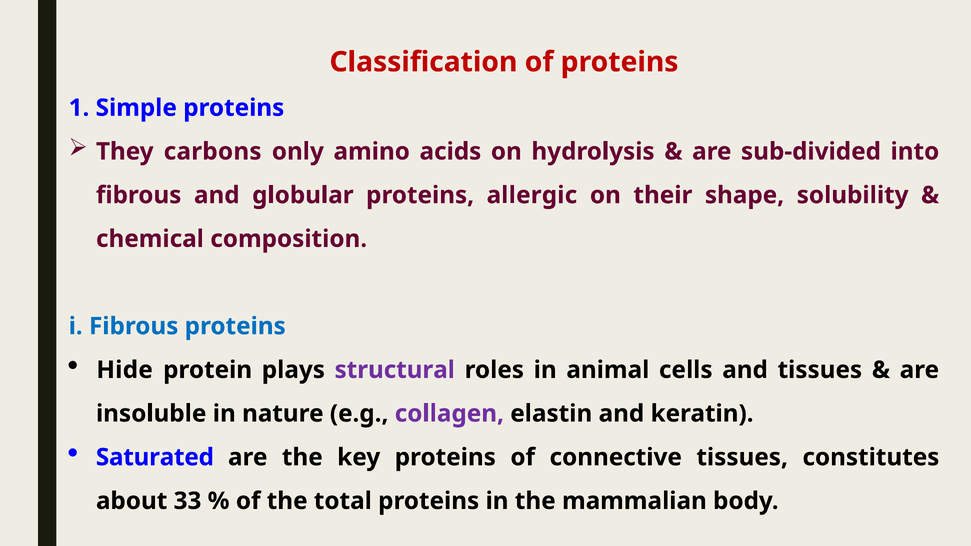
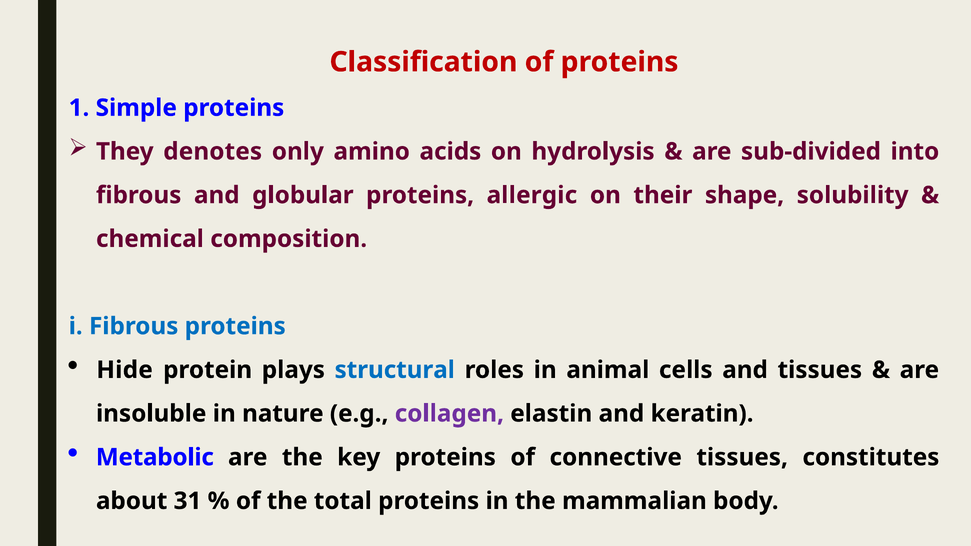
carbons: carbons -> denotes
structural colour: purple -> blue
Saturated: Saturated -> Metabolic
33: 33 -> 31
